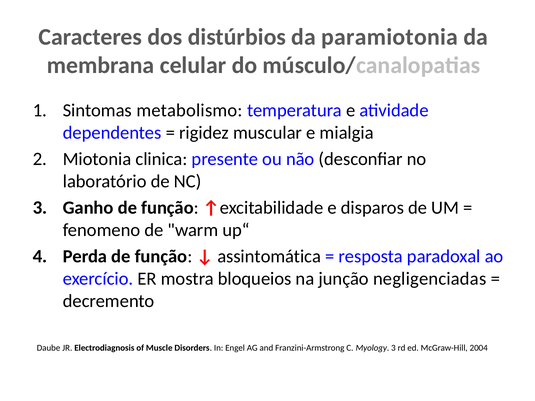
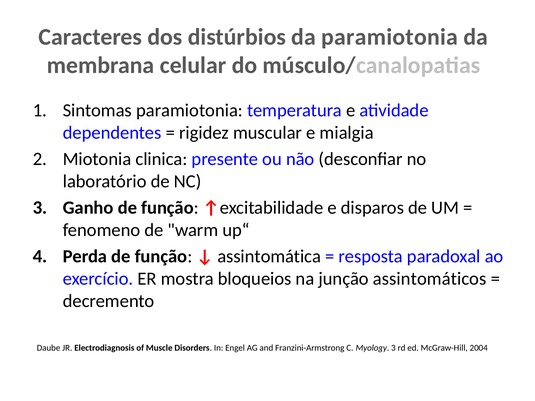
Sintomas metabolismo: metabolismo -> paramiotonia
negligenciadas: negligenciadas -> assintomáticos
